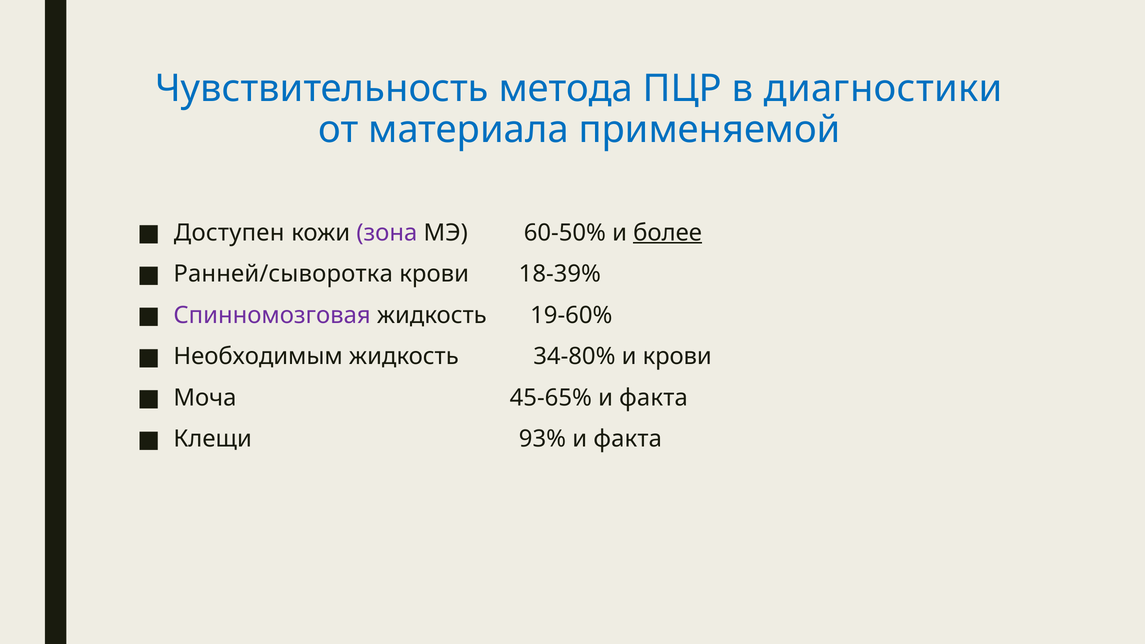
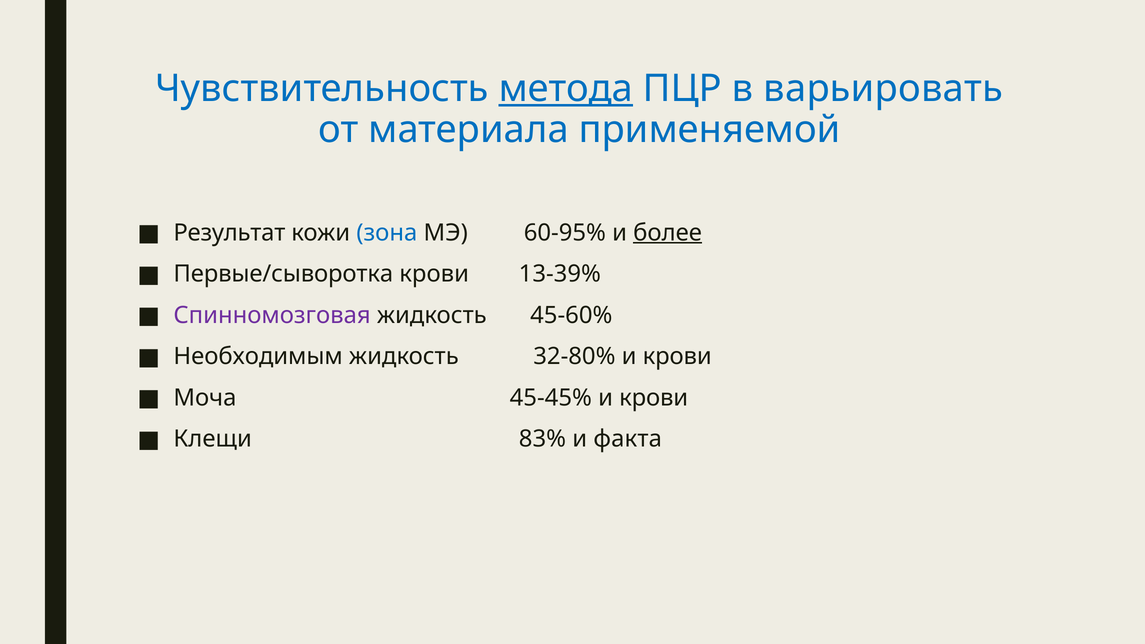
метода underline: none -> present
диагностики: диагностики -> варьировать
Доступен: Доступен -> Результат
зона colour: purple -> blue
60-50%: 60-50% -> 60-95%
Ранней/сыворотка: Ранней/сыворотка -> Первые/сыворотка
18-39%: 18-39% -> 13-39%
19-60%: 19-60% -> 45-60%
34-80%: 34-80% -> 32-80%
45-65%: 45-65% -> 45-45%
факта at (654, 398): факта -> крови
93%: 93% -> 83%
